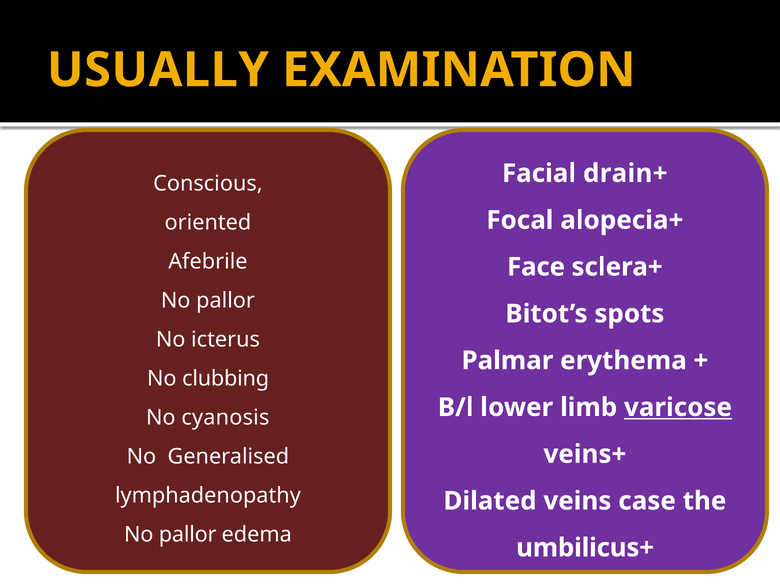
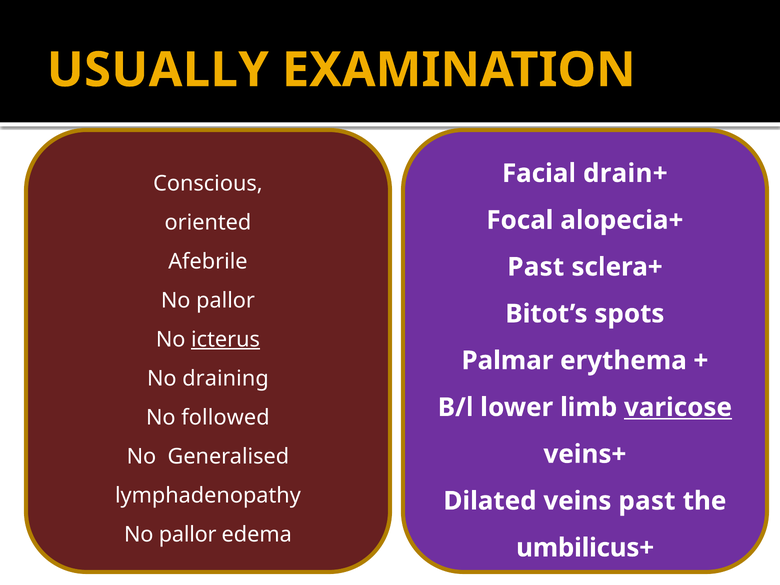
Face at (536, 267): Face -> Past
icterus underline: none -> present
clubbing: clubbing -> draining
cyanosis: cyanosis -> followed
veins case: case -> past
